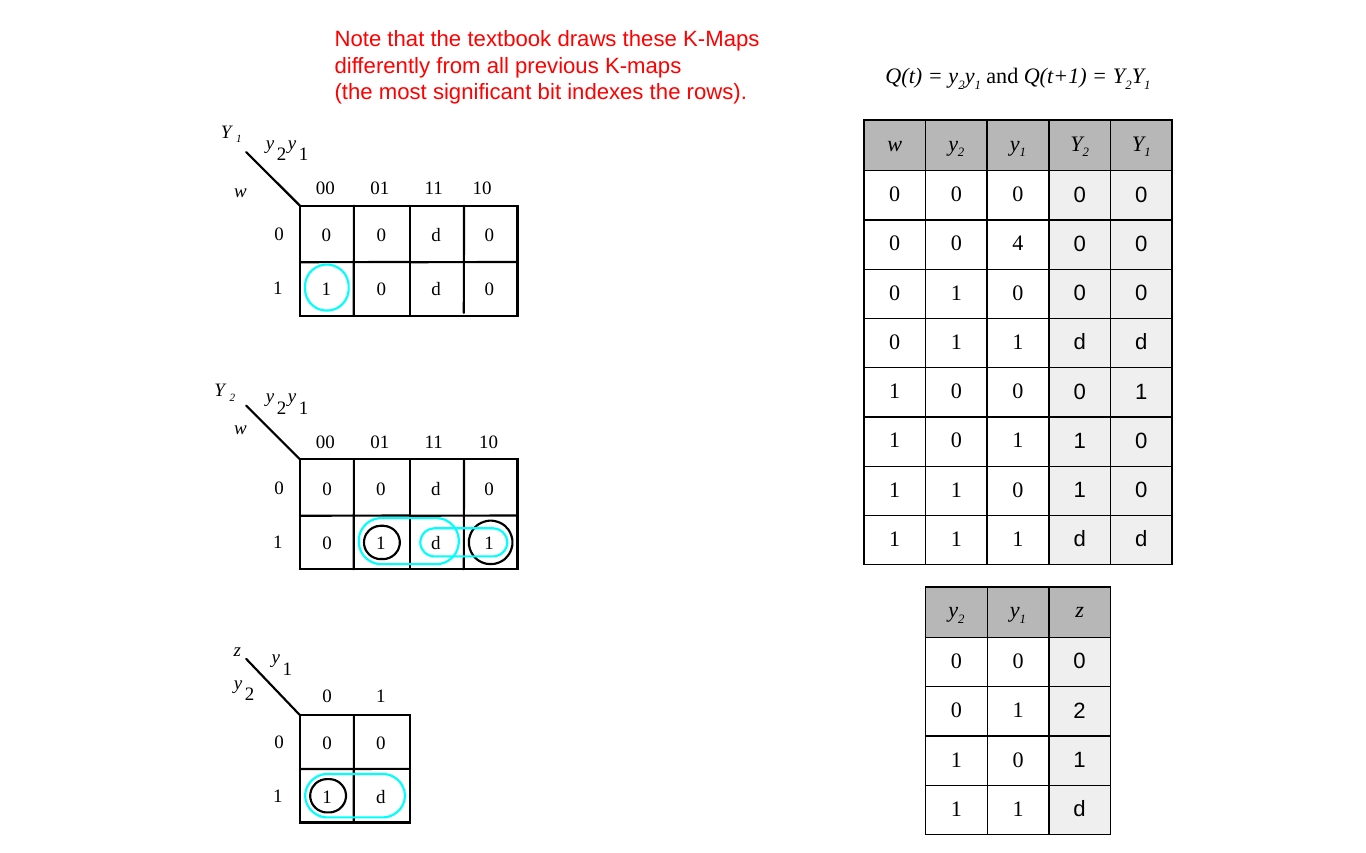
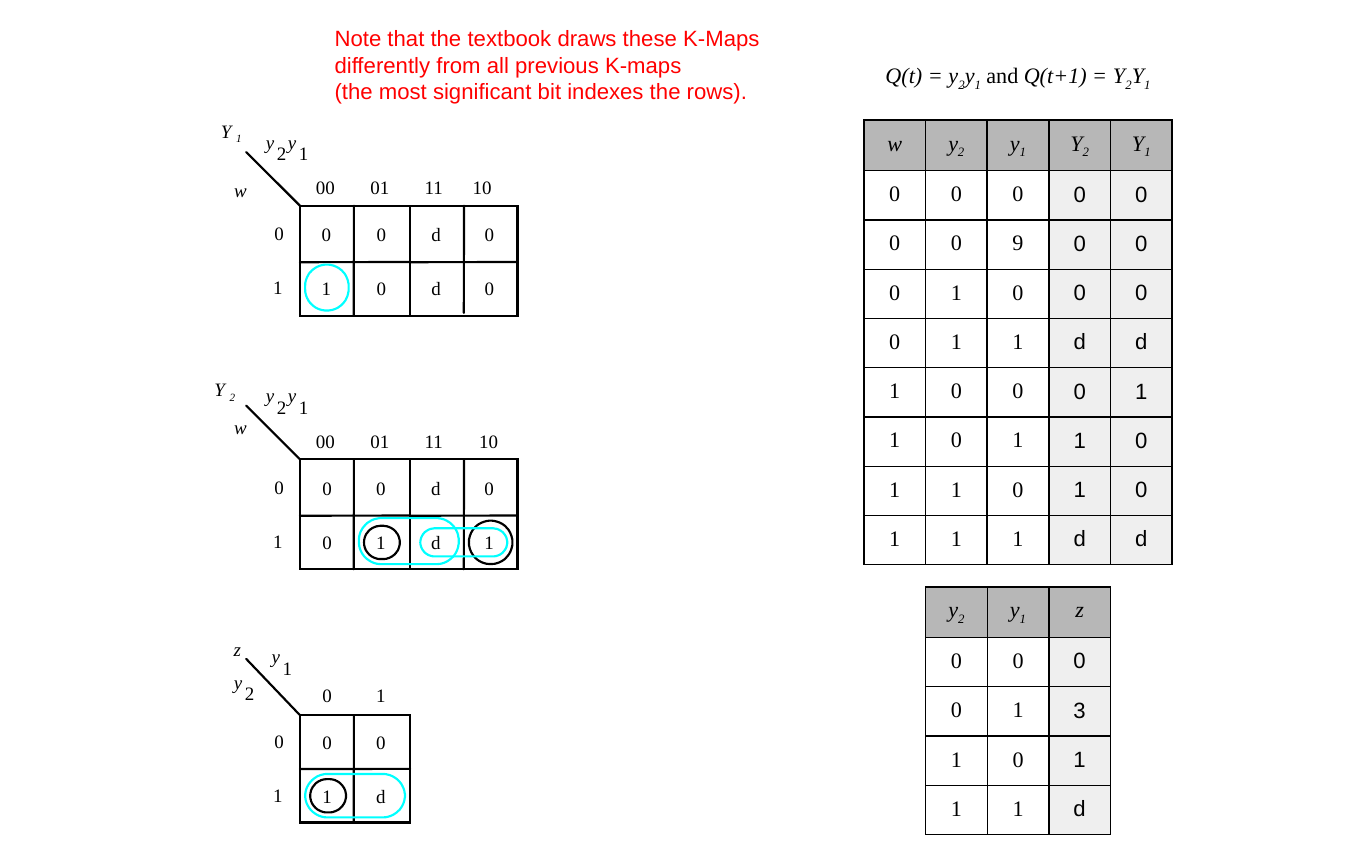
4: 4 -> 9
1 2: 2 -> 3
